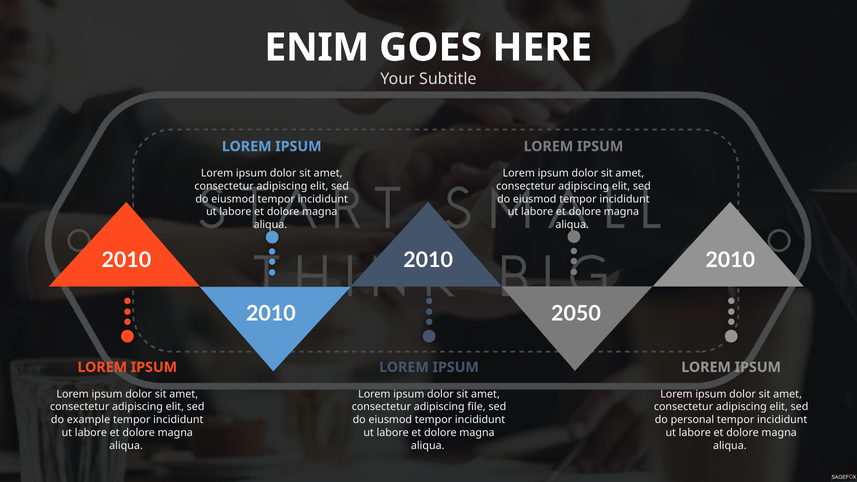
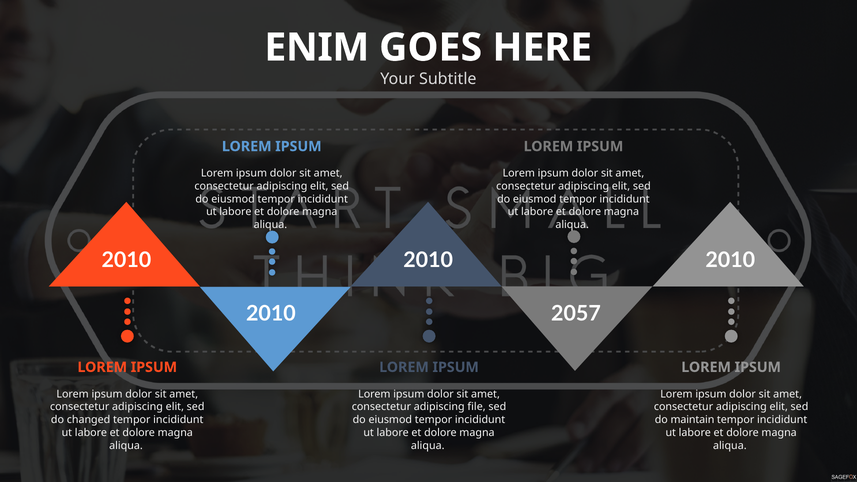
2050: 2050 -> 2057
example: example -> changed
personal: personal -> maintain
